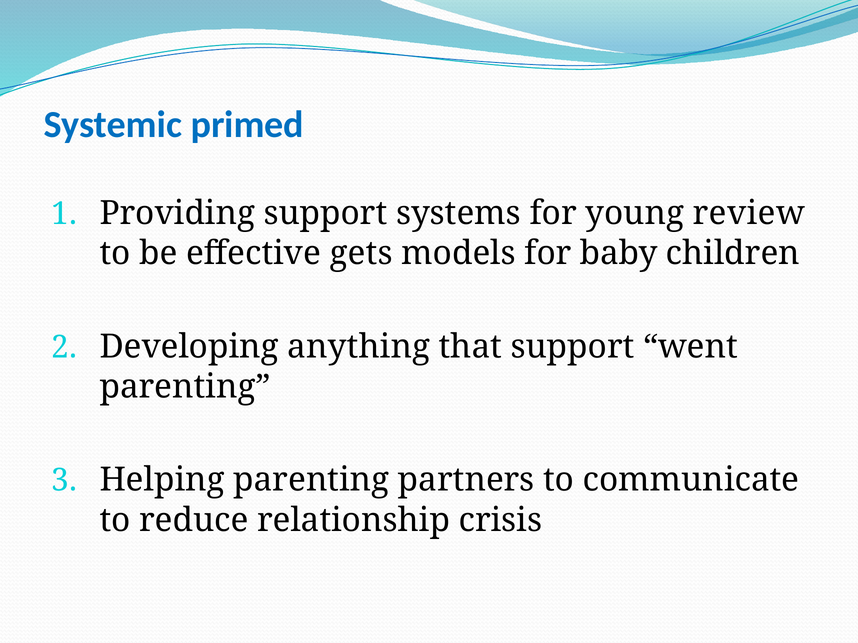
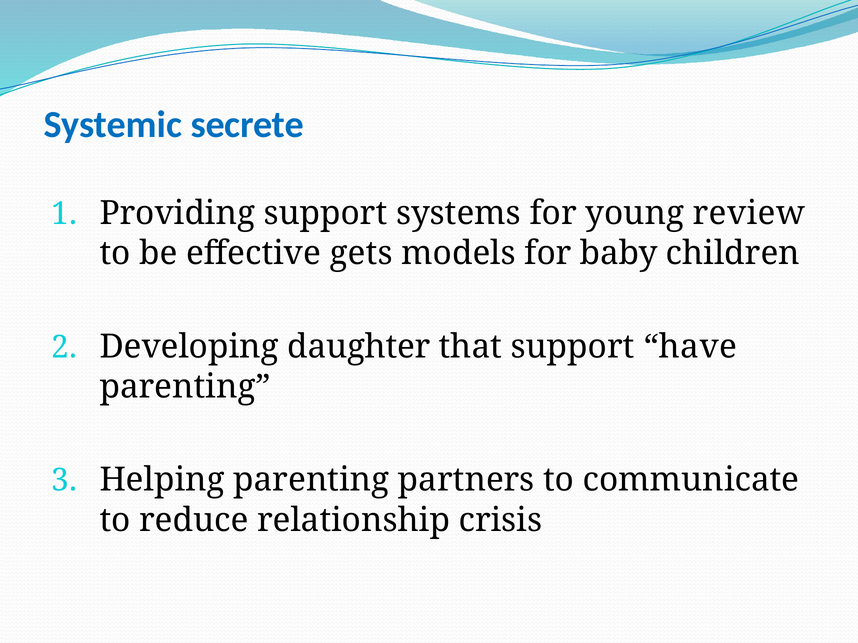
primed: primed -> secrete
anything: anything -> daughter
went: went -> have
